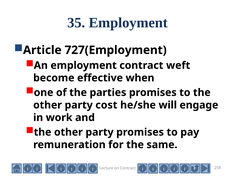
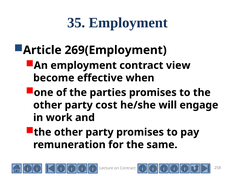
727(Employment: 727(Employment -> 269(Employment
weft: weft -> view
